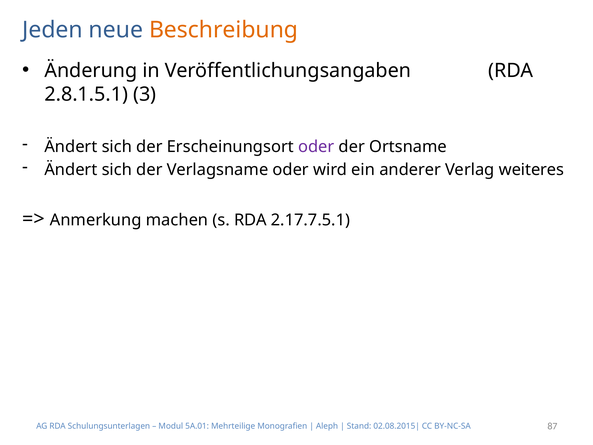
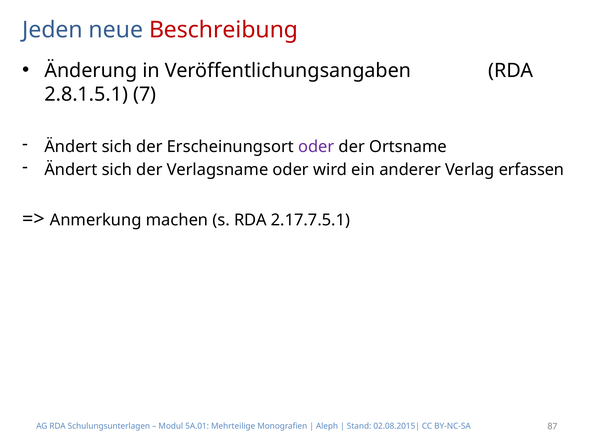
Beschreibung colour: orange -> red
3: 3 -> 7
weiteres: weiteres -> erfassen
